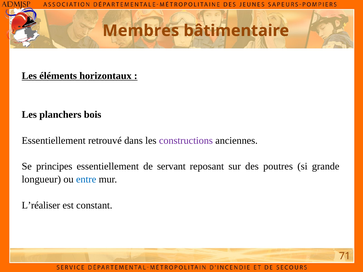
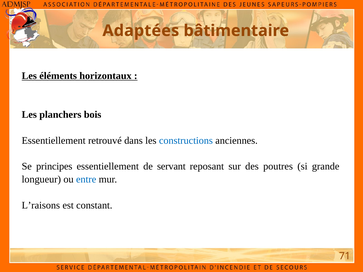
Membres: Membres -> Adaptées
constructions colour: purple -> blue
L’réaliser: L’réaliser -> L’raisons
